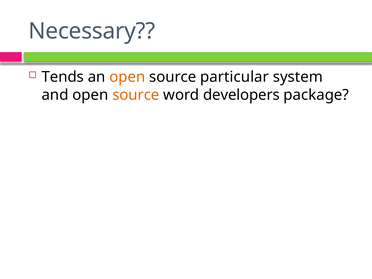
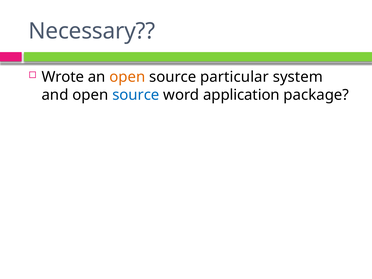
Tends: Tends -> Wrote
source at (136, 95) colour: orange -> blue
developers: developers -> application
